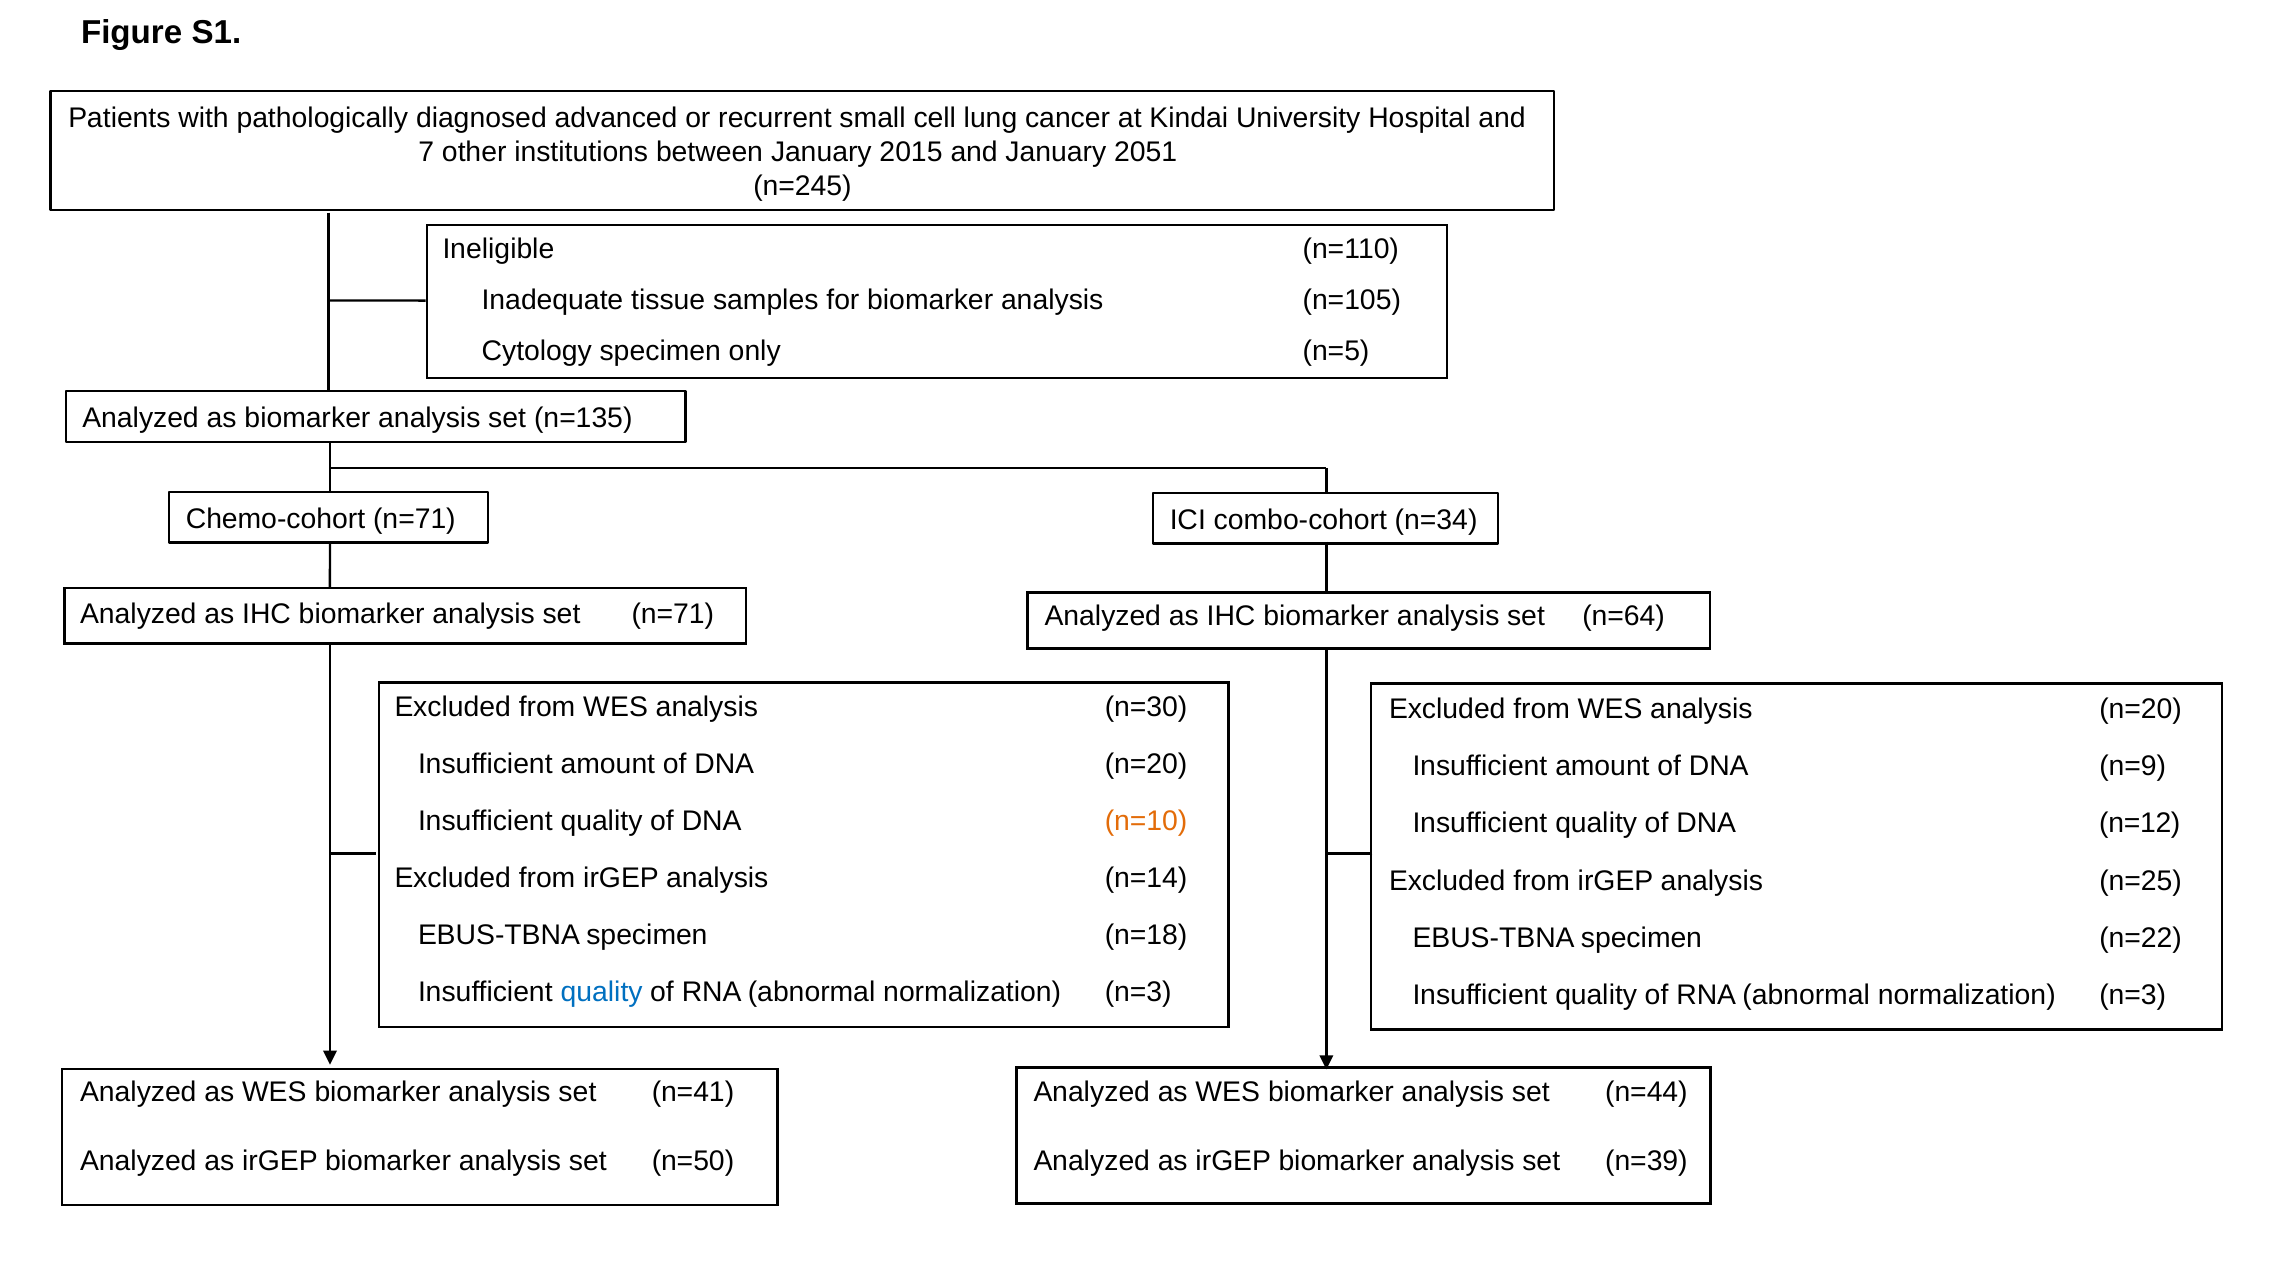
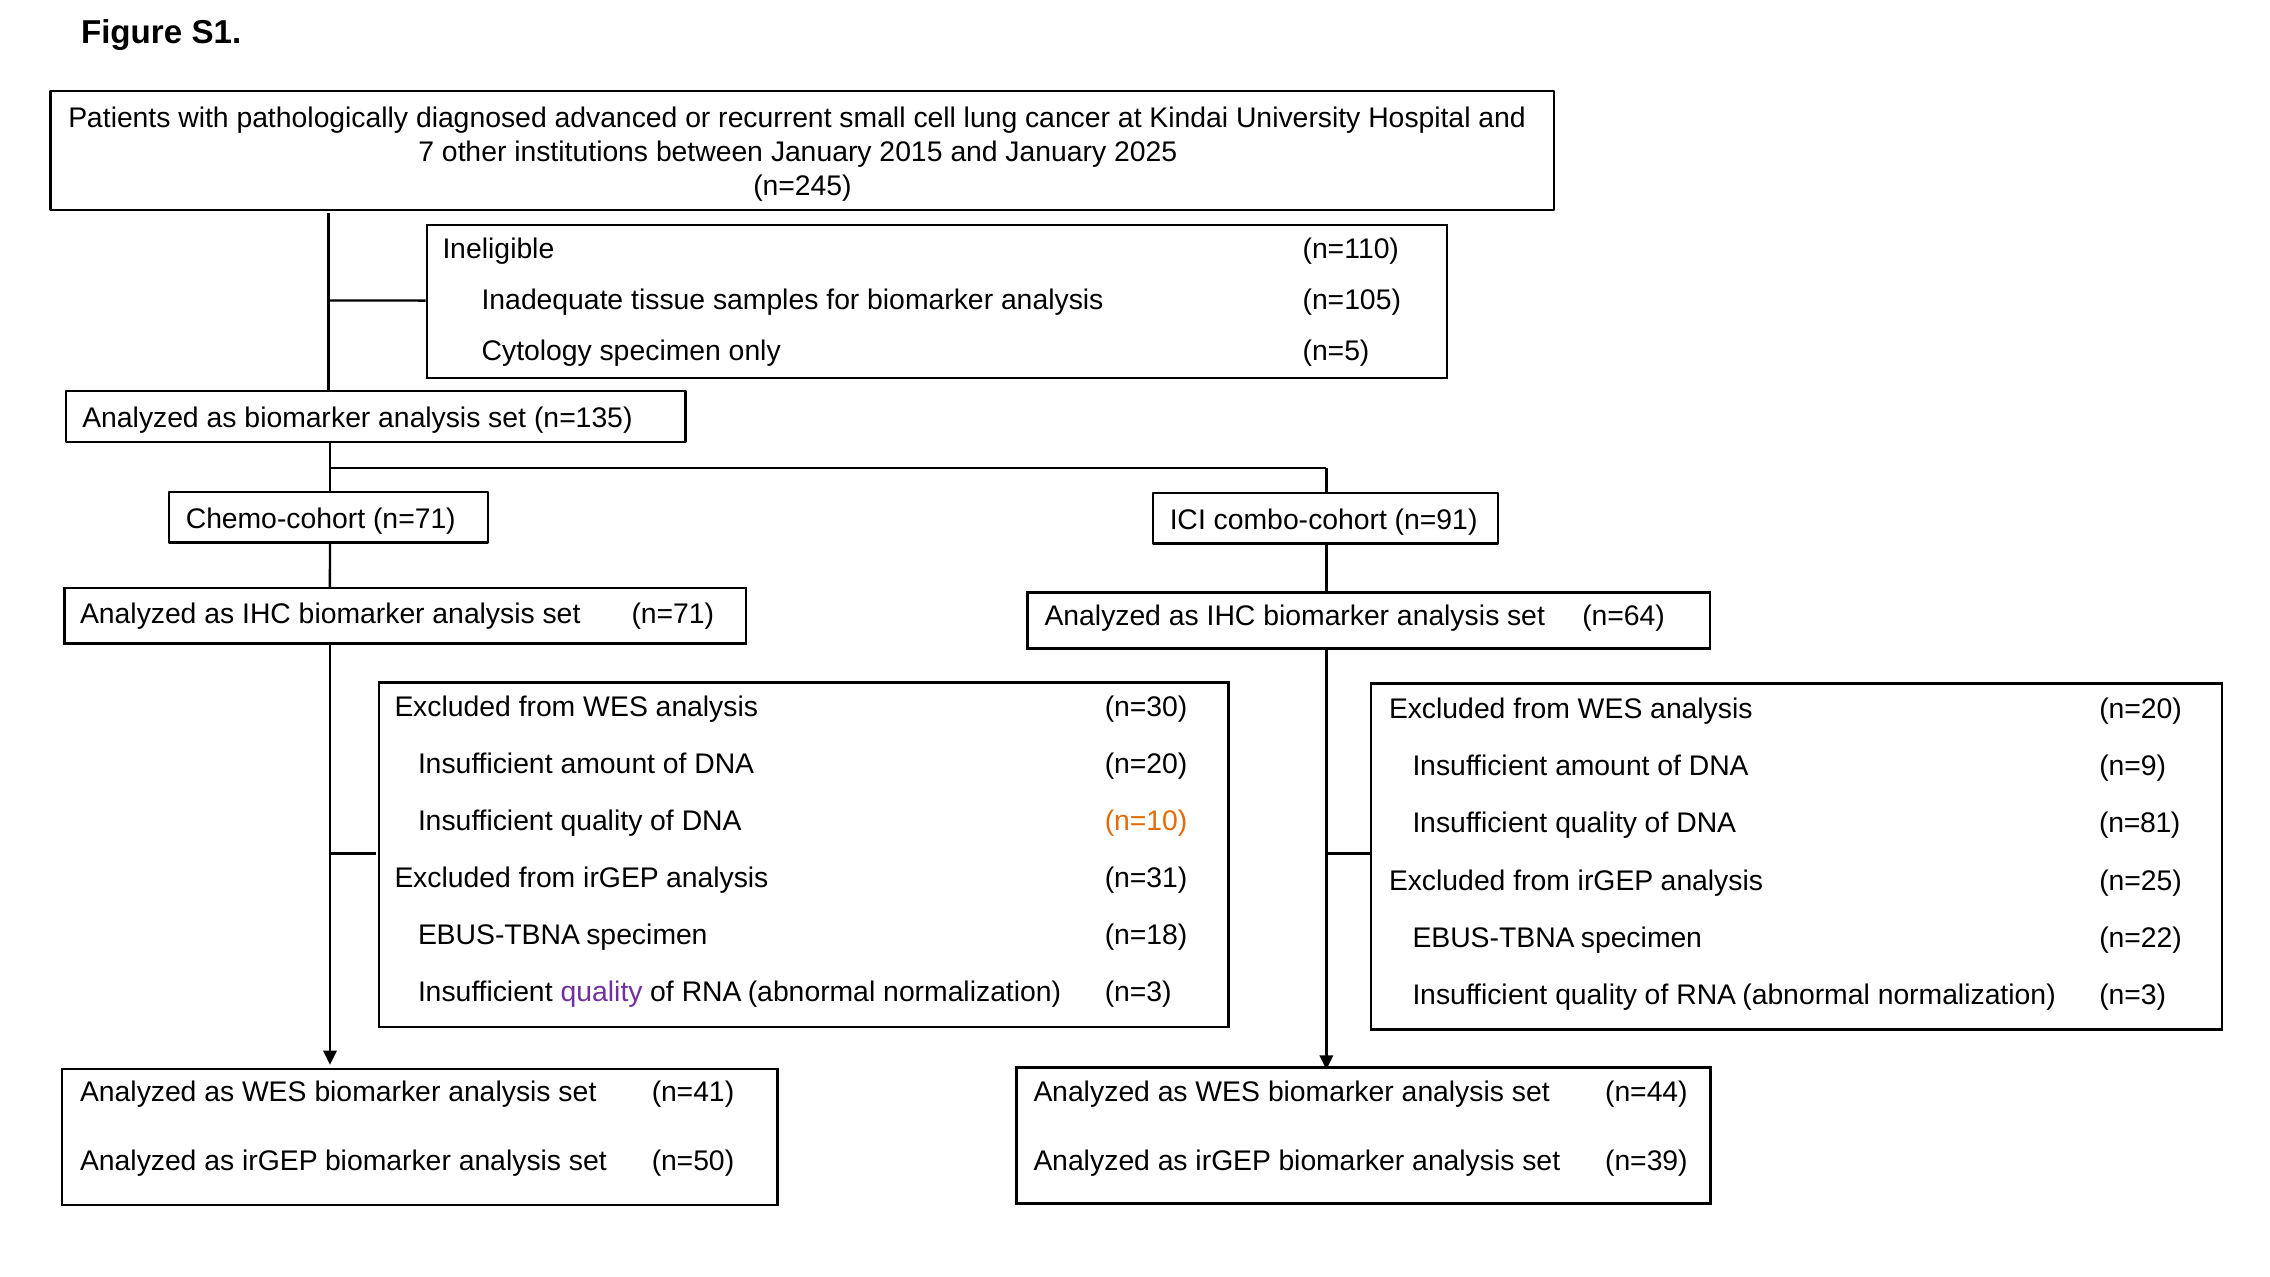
2051: 2051 -> 2025
n=34: n=34 -> n=91
n=12: n=12 -> n=81
n=14: n=14 -> n=31
quality at (602, 992) colour: blue -> purple
